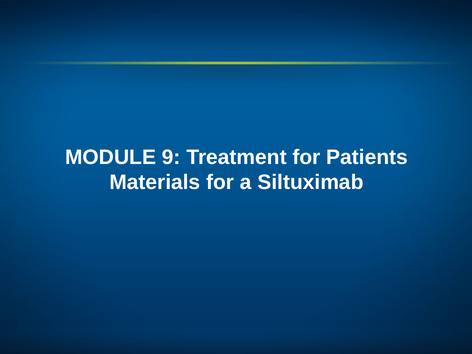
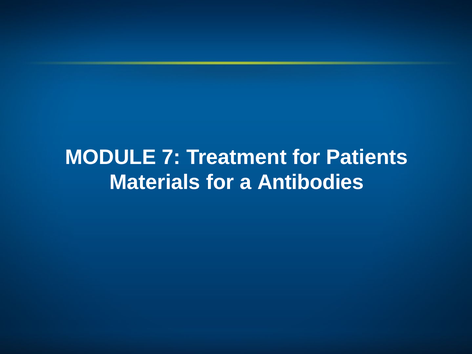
9: 9 -> 7
Siltuximab: Siltuximab -> Antibodies
